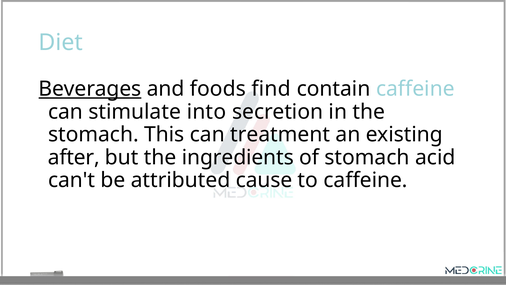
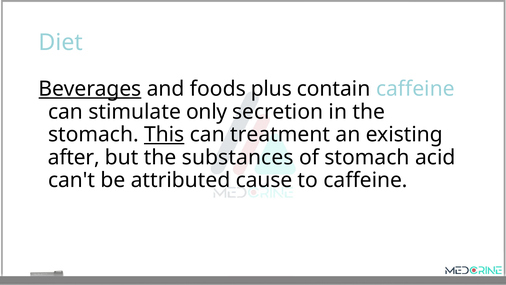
find: find -> plus
into: into -> only
This underline: none -> present
ingredients: ingredients -> substances
